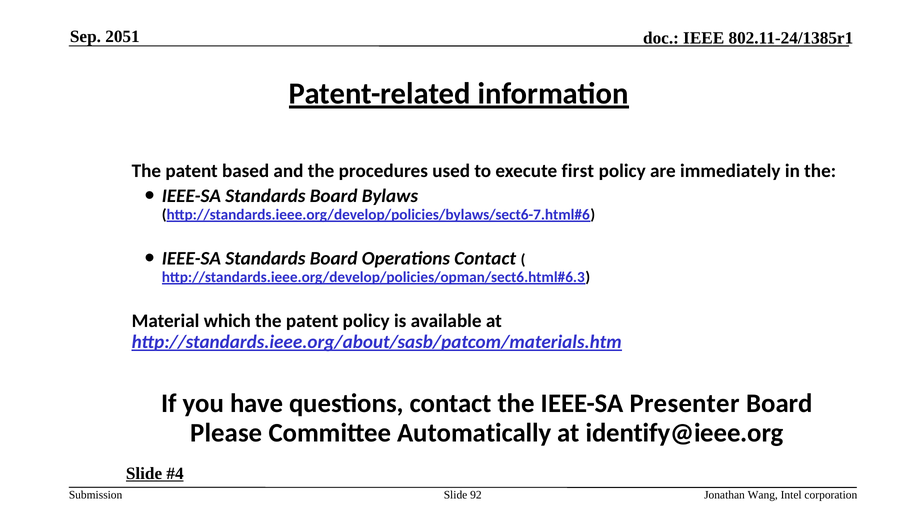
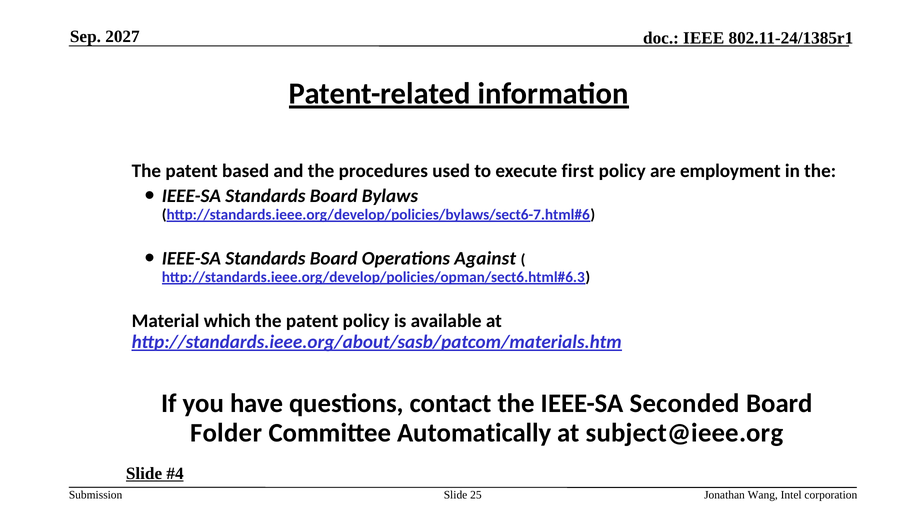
2051: 2051 -> 2027
immediately: immediately -> employment
Operations Contact: Contact -> Against
Presenter: Presenter -> Seconded
Please: Please -> Folder
identify@ieee.org: identify@ieee.org -> subject@ieee.org
92: 92 -> 25
